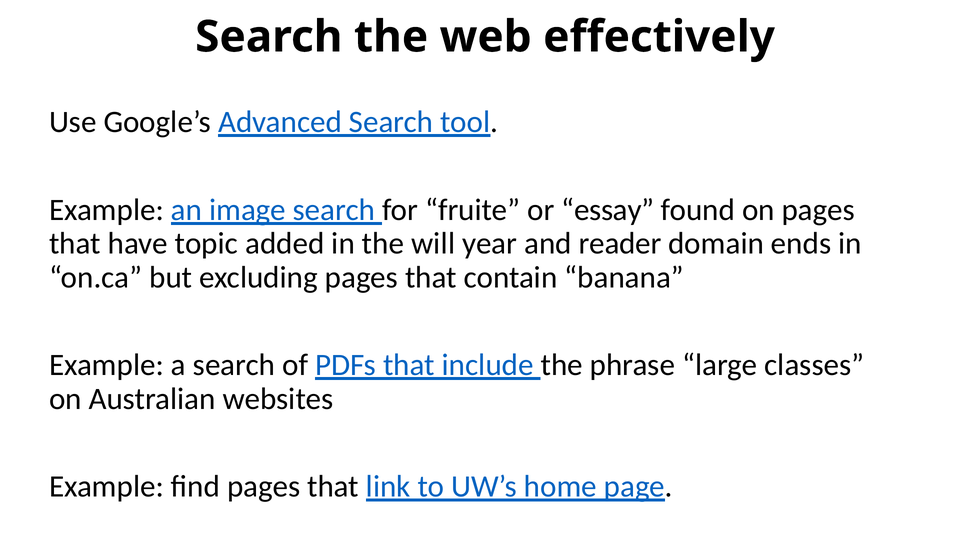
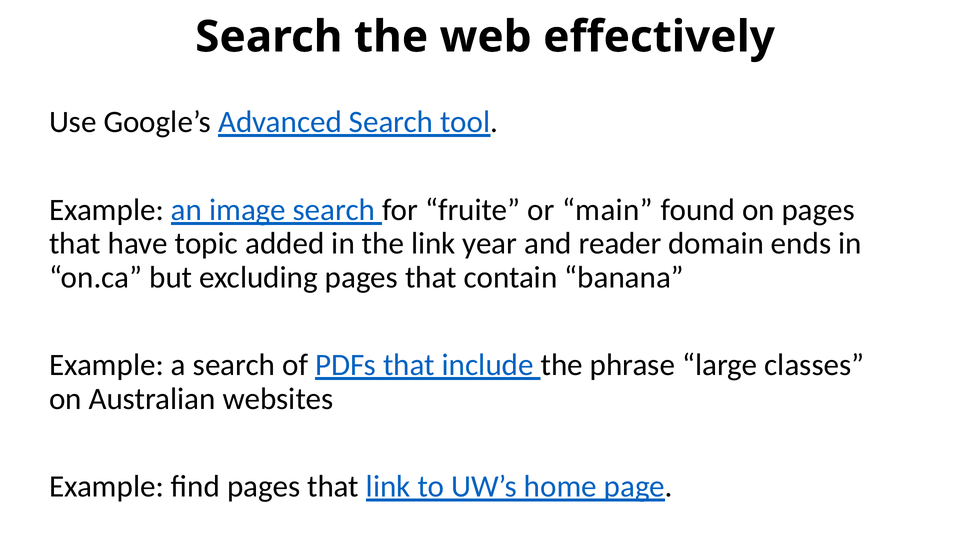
essay: essay -> main
the will: will -> link
